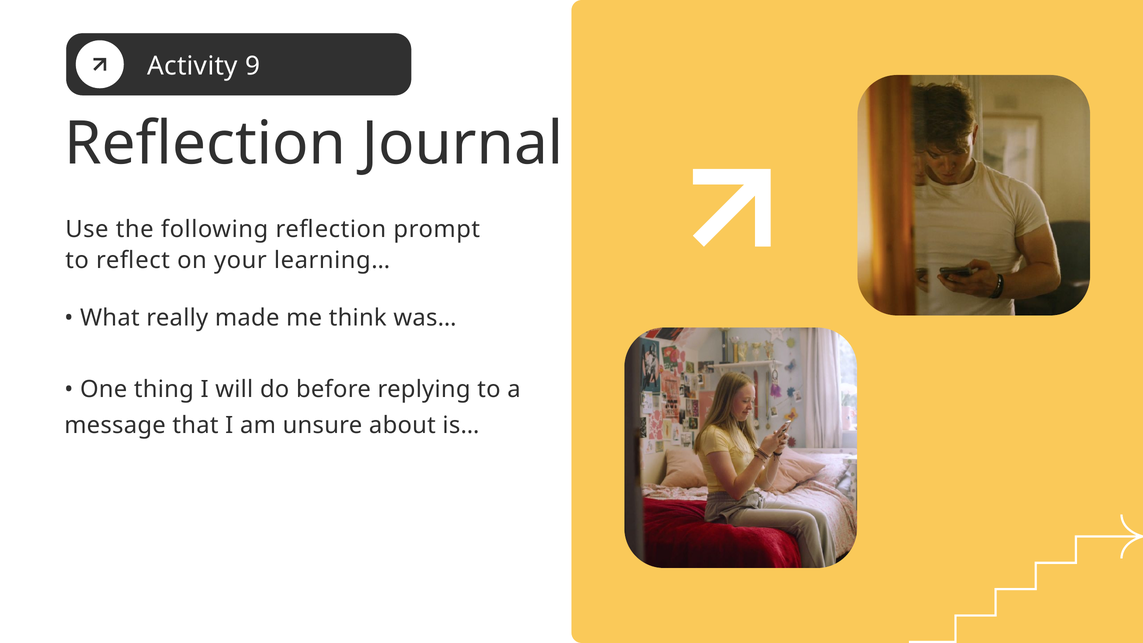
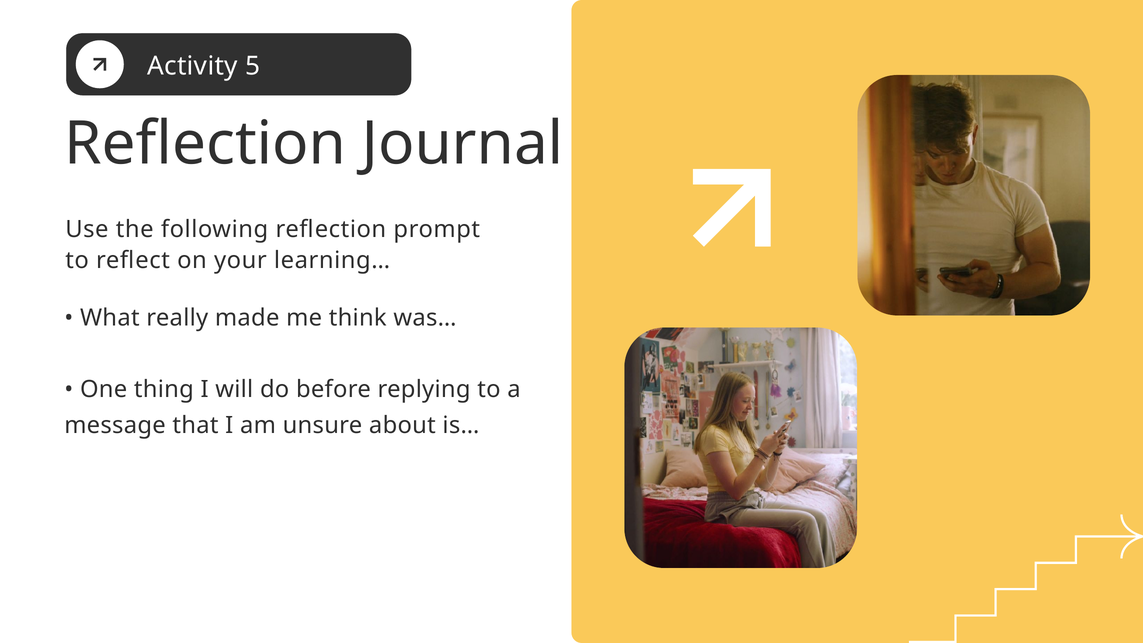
9: 9 -> 5
